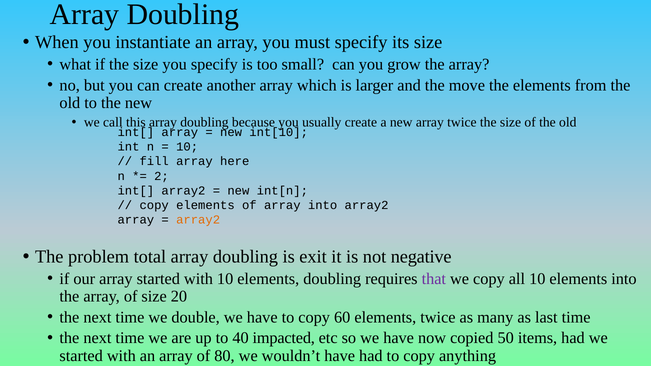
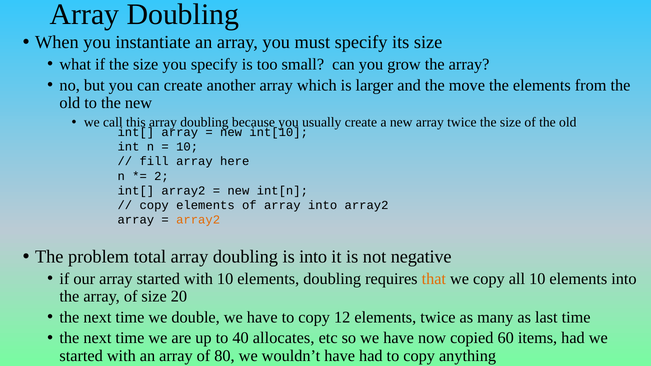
is exit: exit -> into
that colour: purple -> orange
60: 60 -> 12
impacted: impacted -> allocates
50: 50 -> 60
